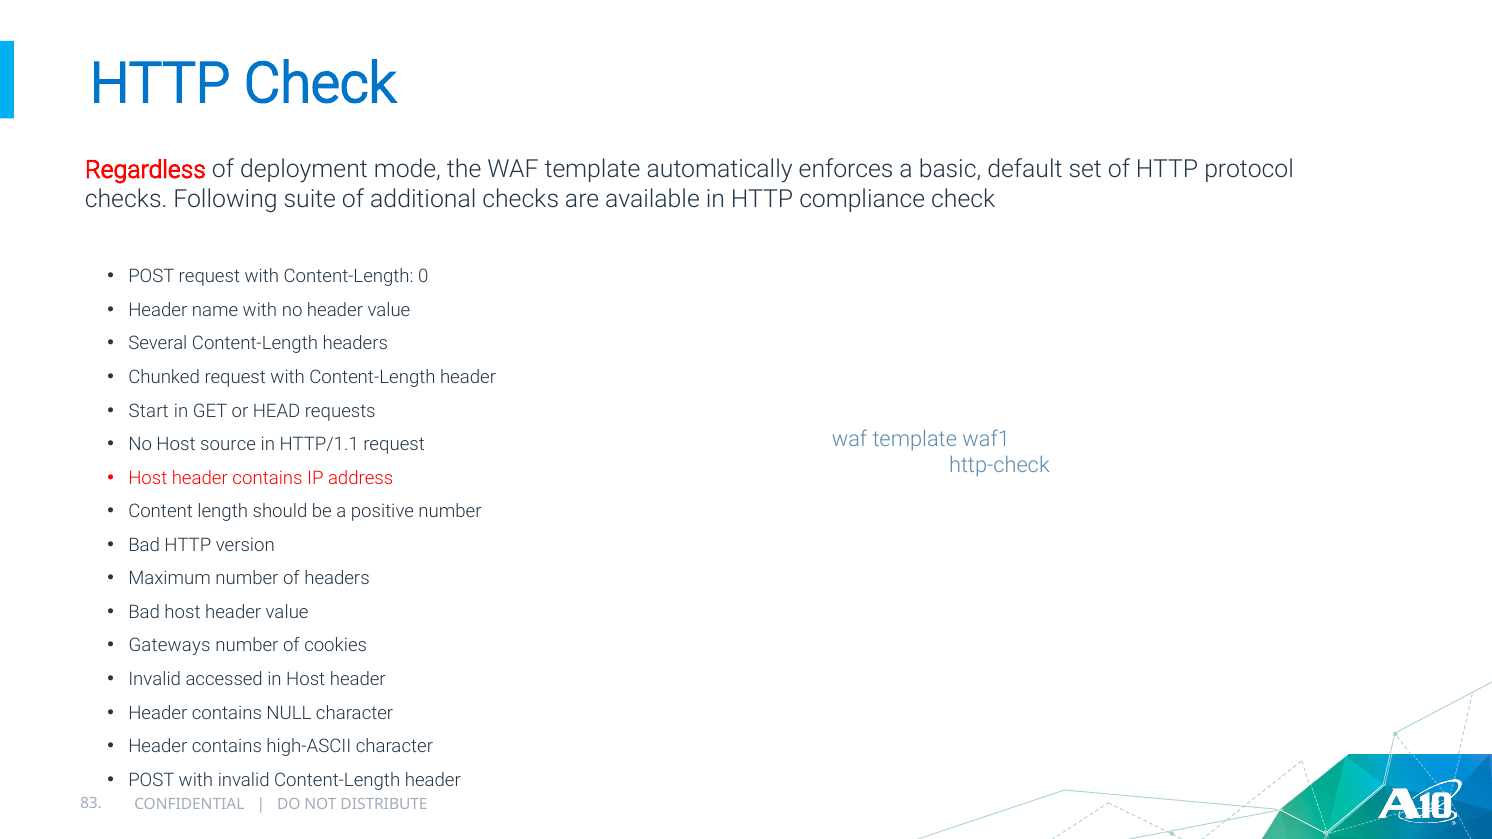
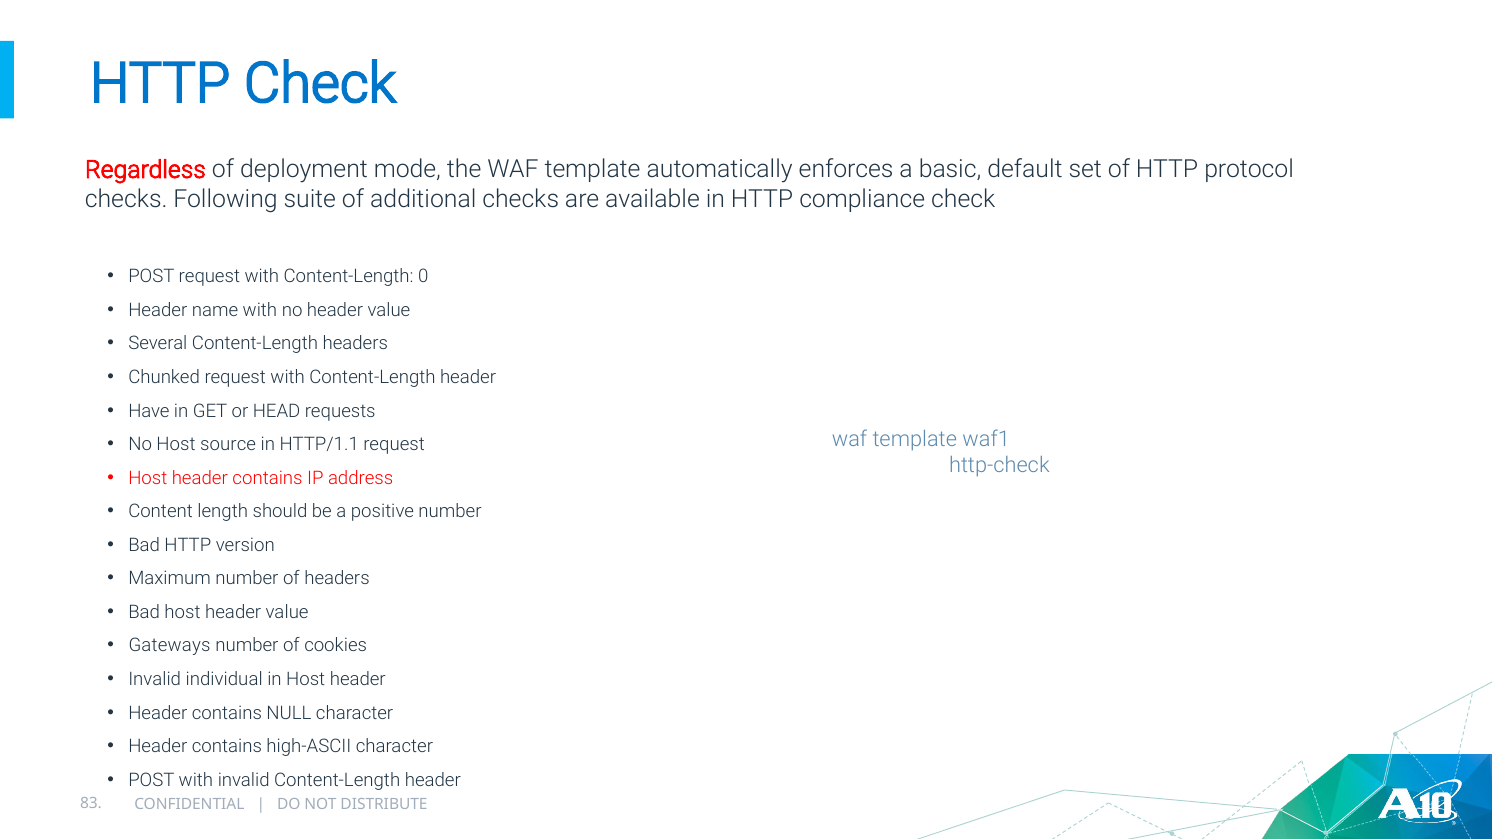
Start: Start -> Have
accessed: accessed -> individual
